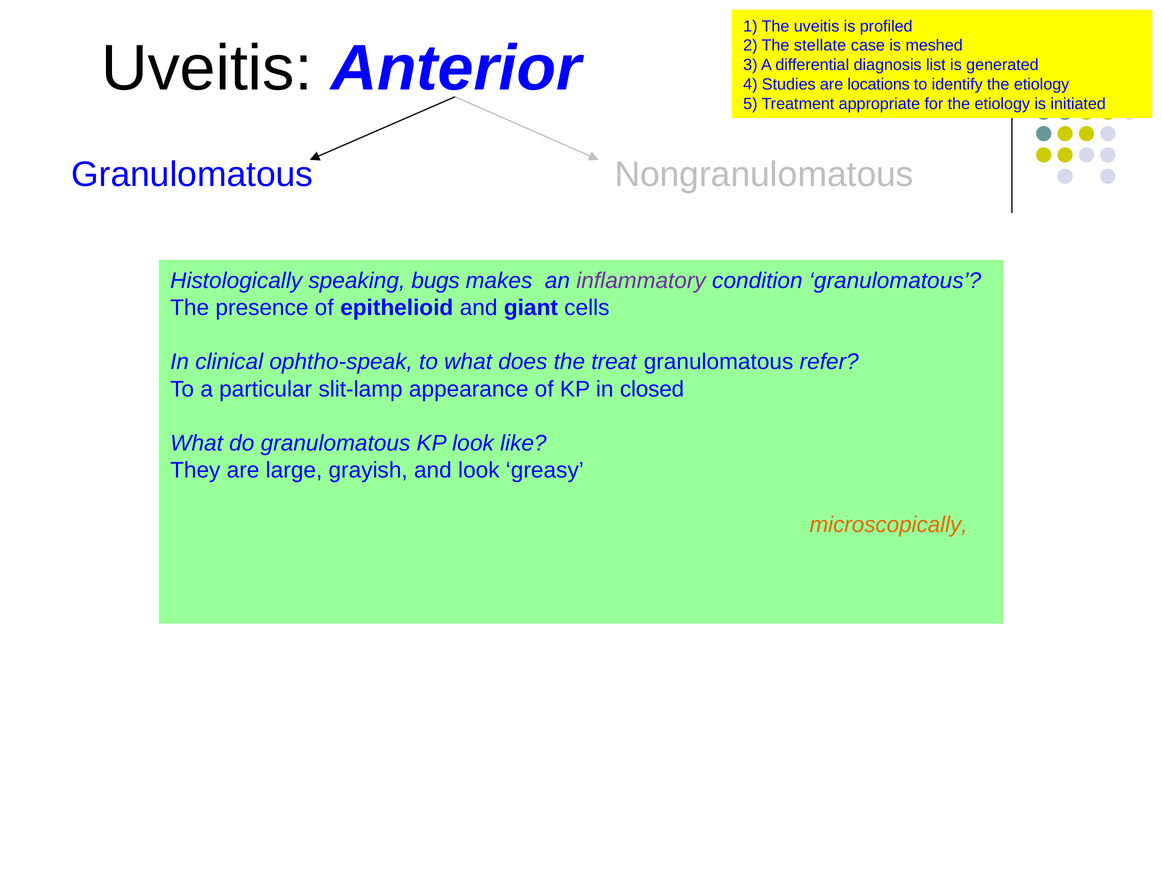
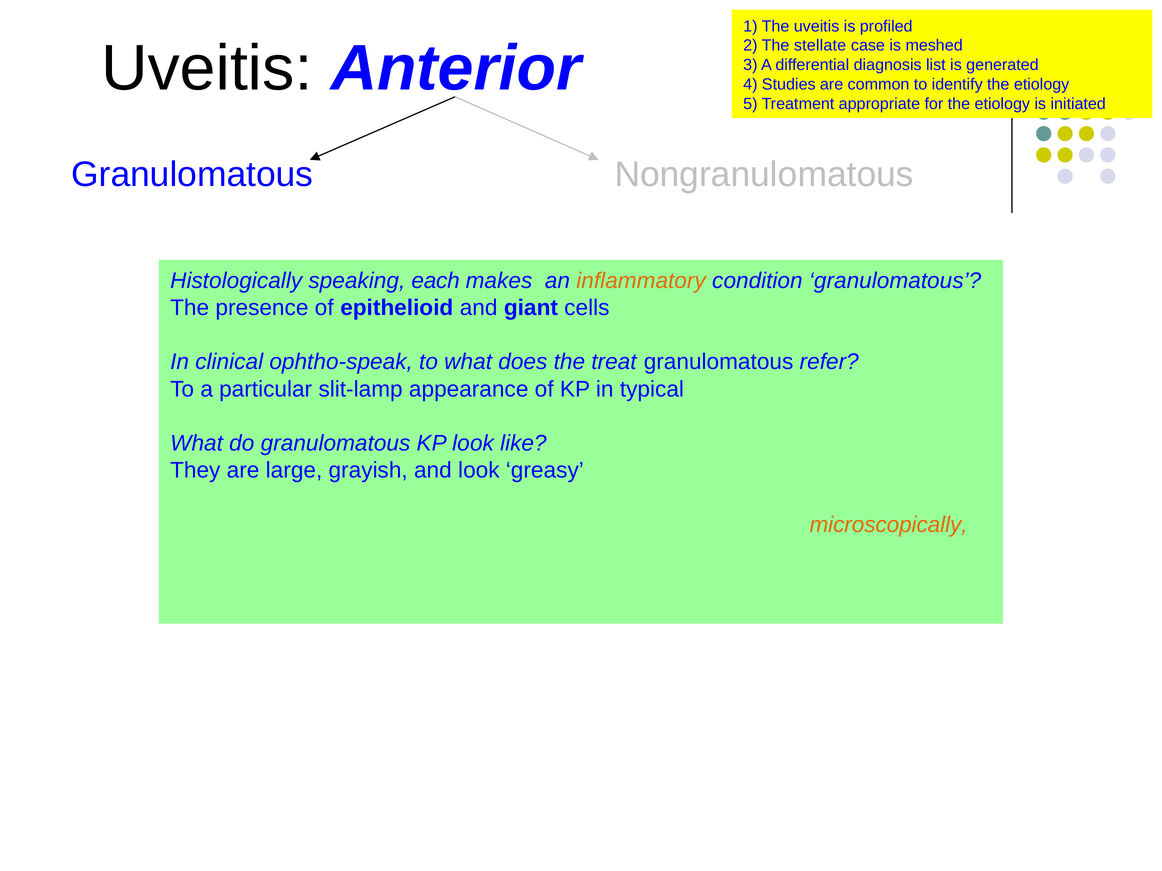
locations: locations -> common
bugs: bugs -> each
inflammatory colour: purple -> orange
closed: closed -> typical
